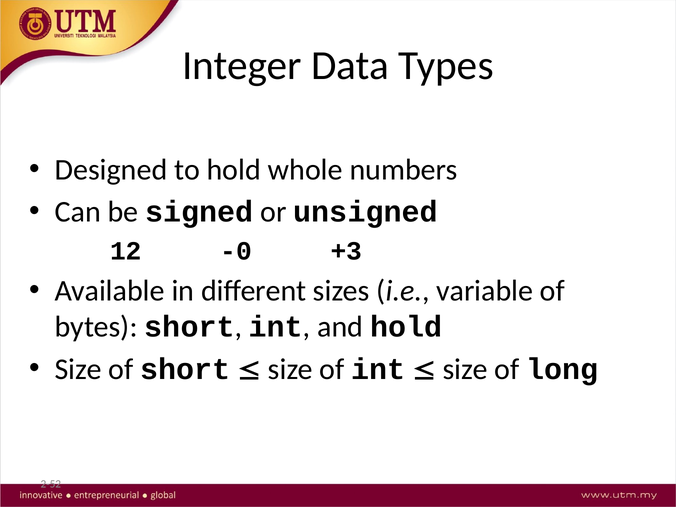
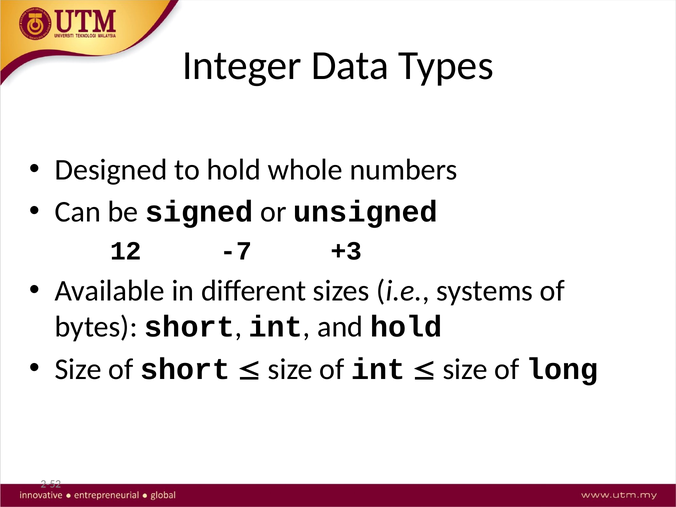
-0: -0 -> -7
variable: variable -> systems
